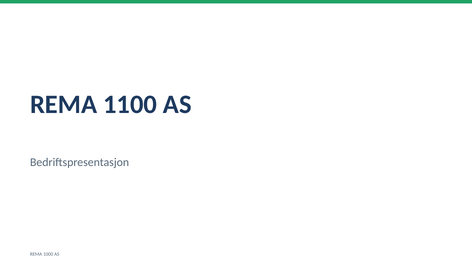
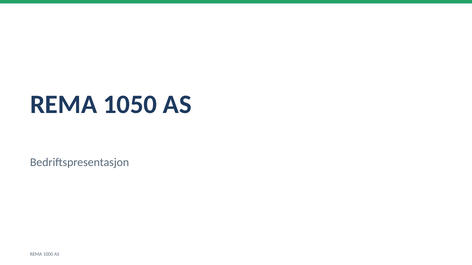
1100: 1100 -> 1050
